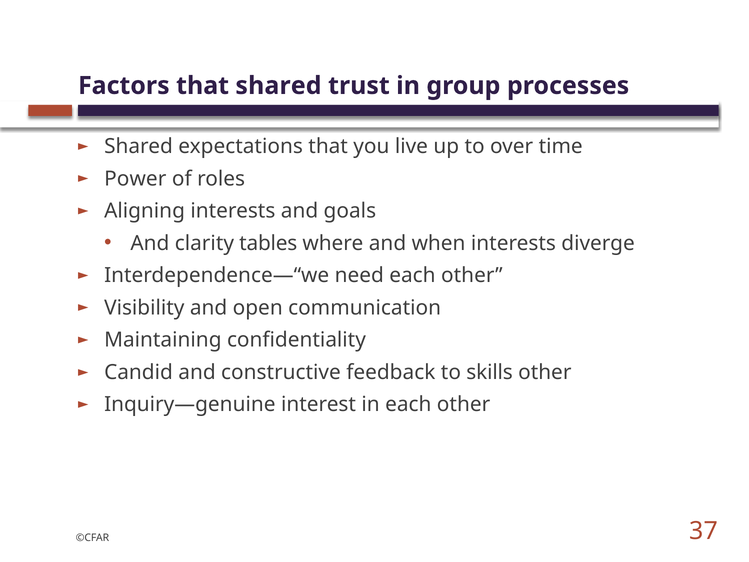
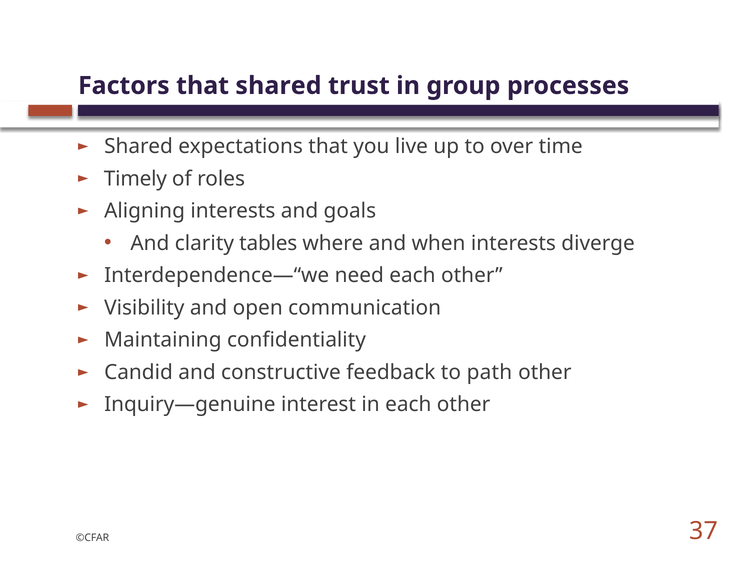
Power: Power -> Timely
skills: skills -> path
